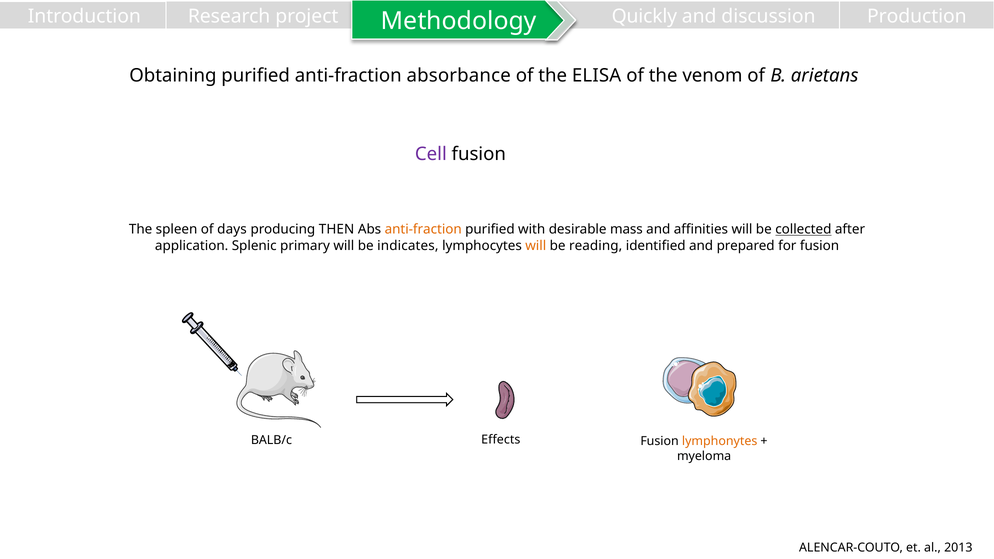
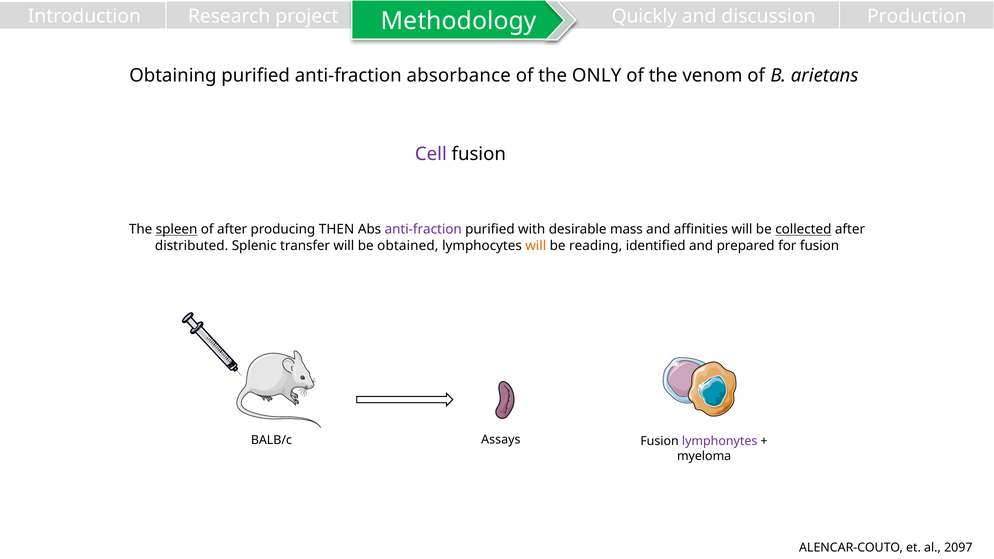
ELISA: ELISA -> ONLY
spleen underline: none -> present
of days: days -> after
anti-fraction at (423, 230) colour: orange -> purple
application: application -> distributed
primary: primary -> transfer
indicates: indicates -> obtained
Effects: Effects -> Assays
lymphonytes colour: orange -> purple
2013: 2013 -> 2097
